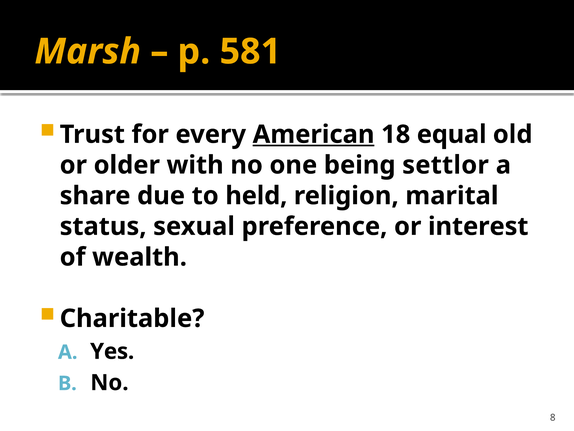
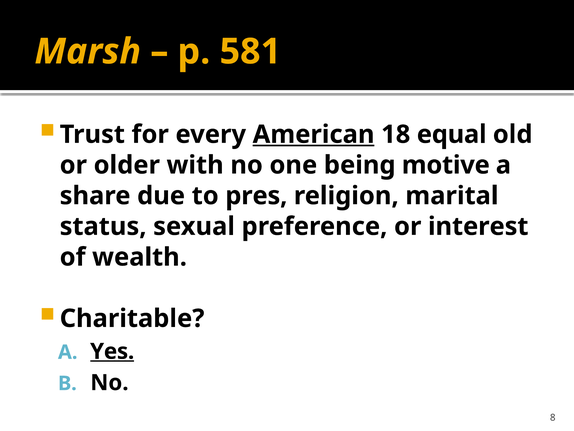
settlor: settlor -> motive
held: held -> pres
Yes underline: none -> present
